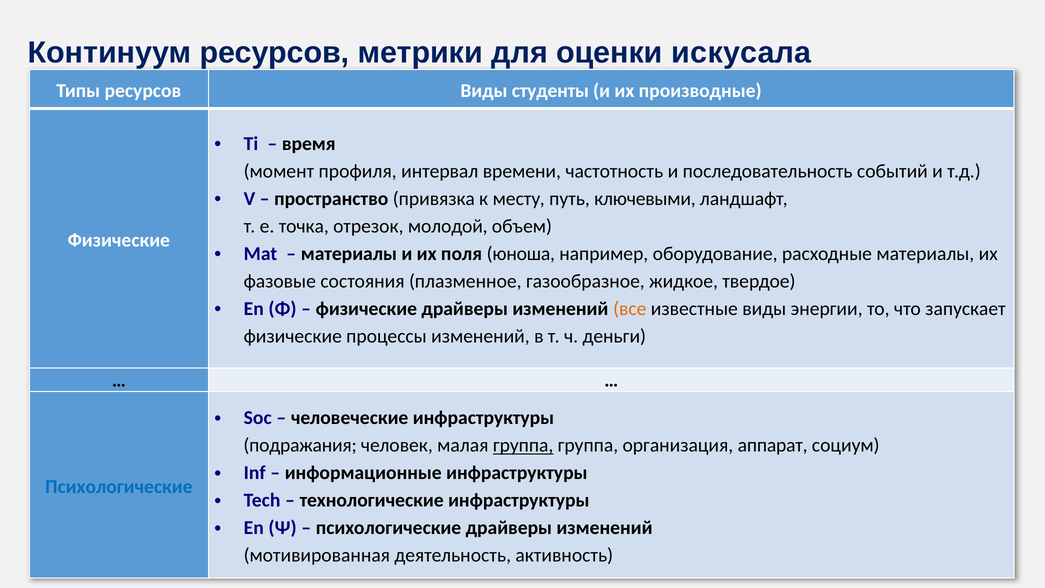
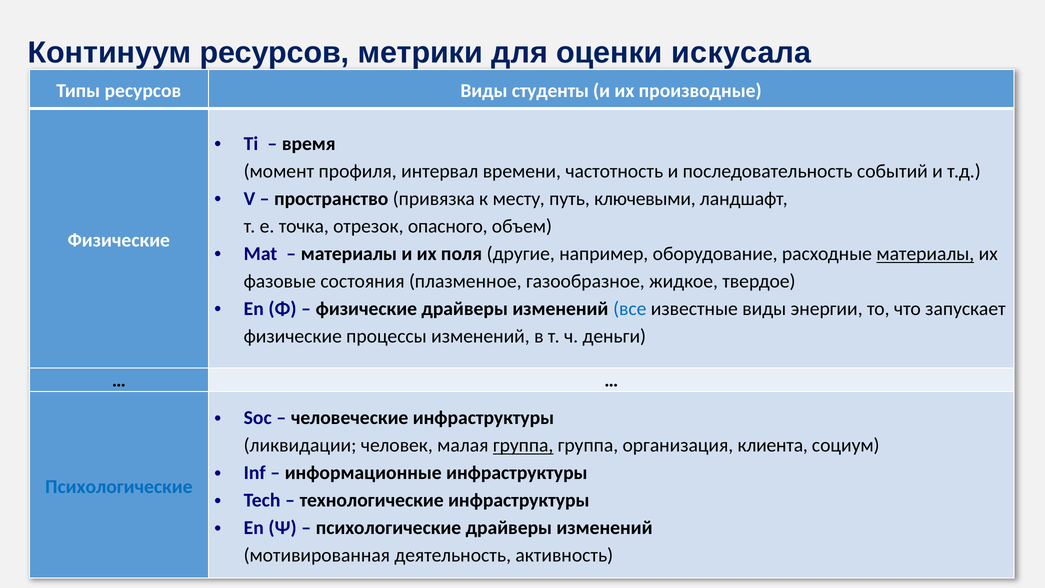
молодой: молодой -> опасного
юноша: юноша -> другие
материалы at (925, 254) underline: none -> present
все colour: orange -> blue
подражания: подражания -> ликвидации
аппарат: аппарат -> клиента
